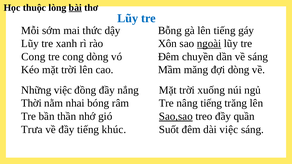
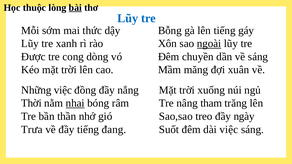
Cong at (33, 57): Cong -> Được
đợi dòng: dòng -> xuân
nhai underline: none -> present
nâng tiếng: tiếng -> tham
Sao,sao underline: present -> none
quần: quần -> ngày
khúc: khúc -> đang
